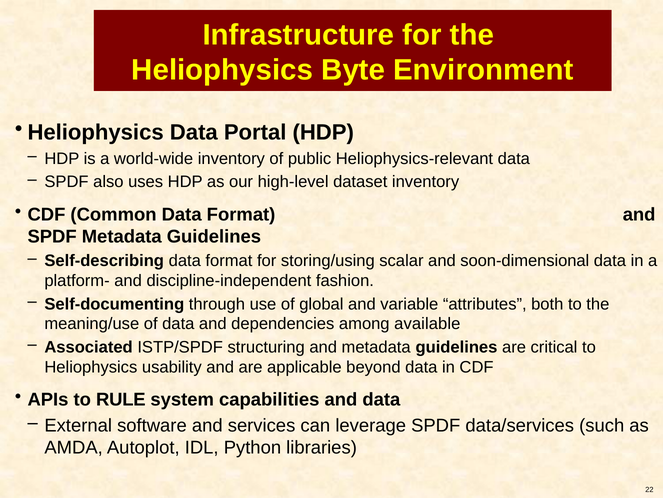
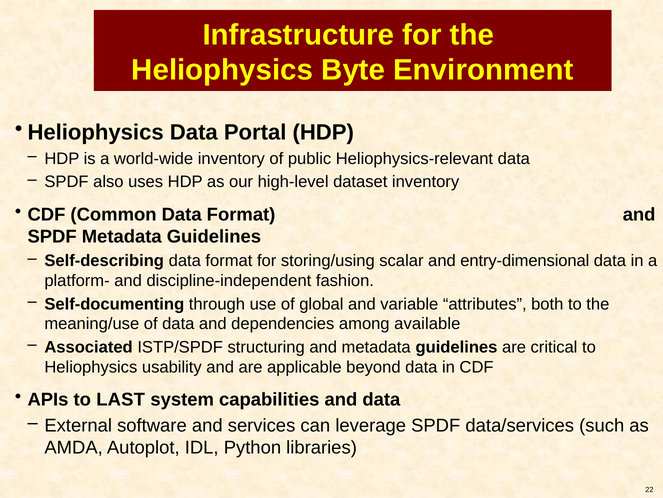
soon-dimensional: soon-dimensional -> entry-dimensional
RULE: RULE -> LAST
